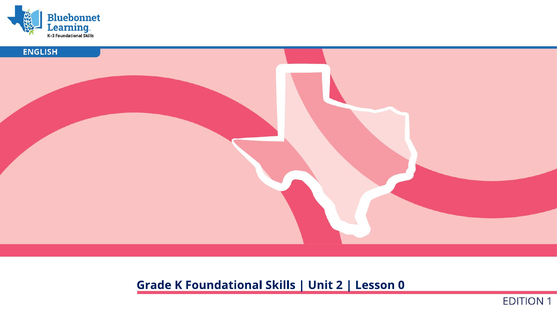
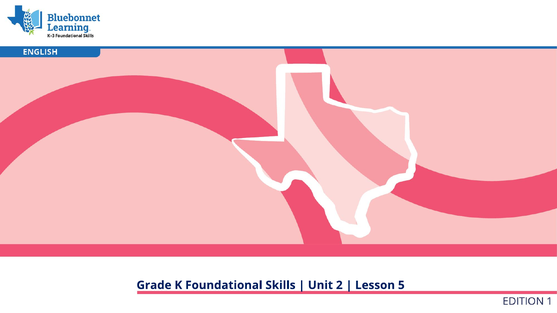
0: 0 -> 5
